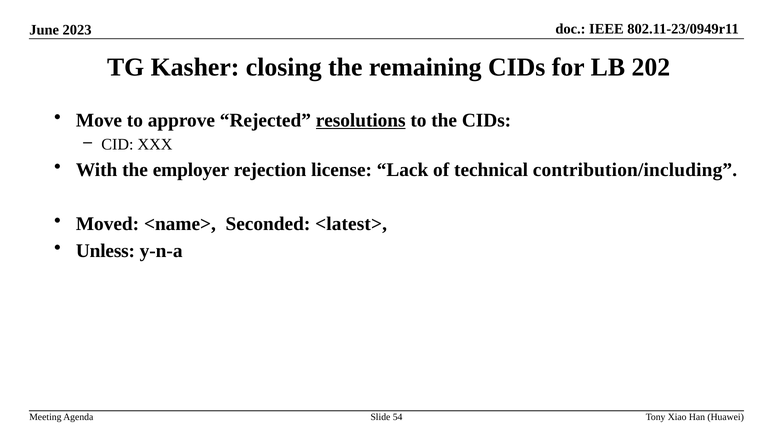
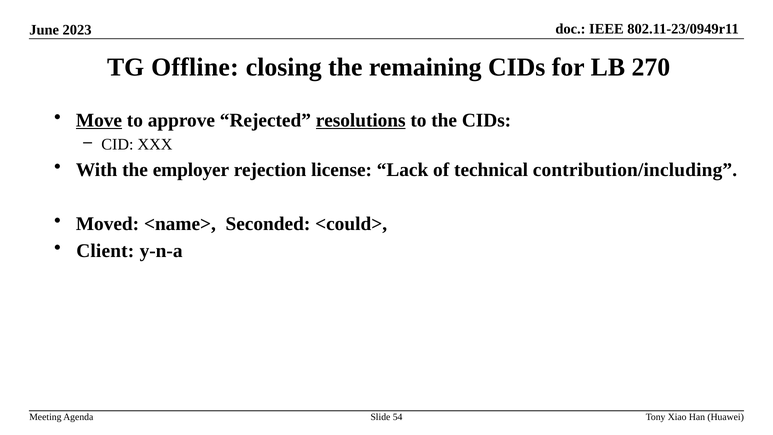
Kasher: Kasher -> Offline
202: 202 -> 270
Move underline: none -> present
<latest>: <latest> -> <could>
Unless: Unless -> Client
